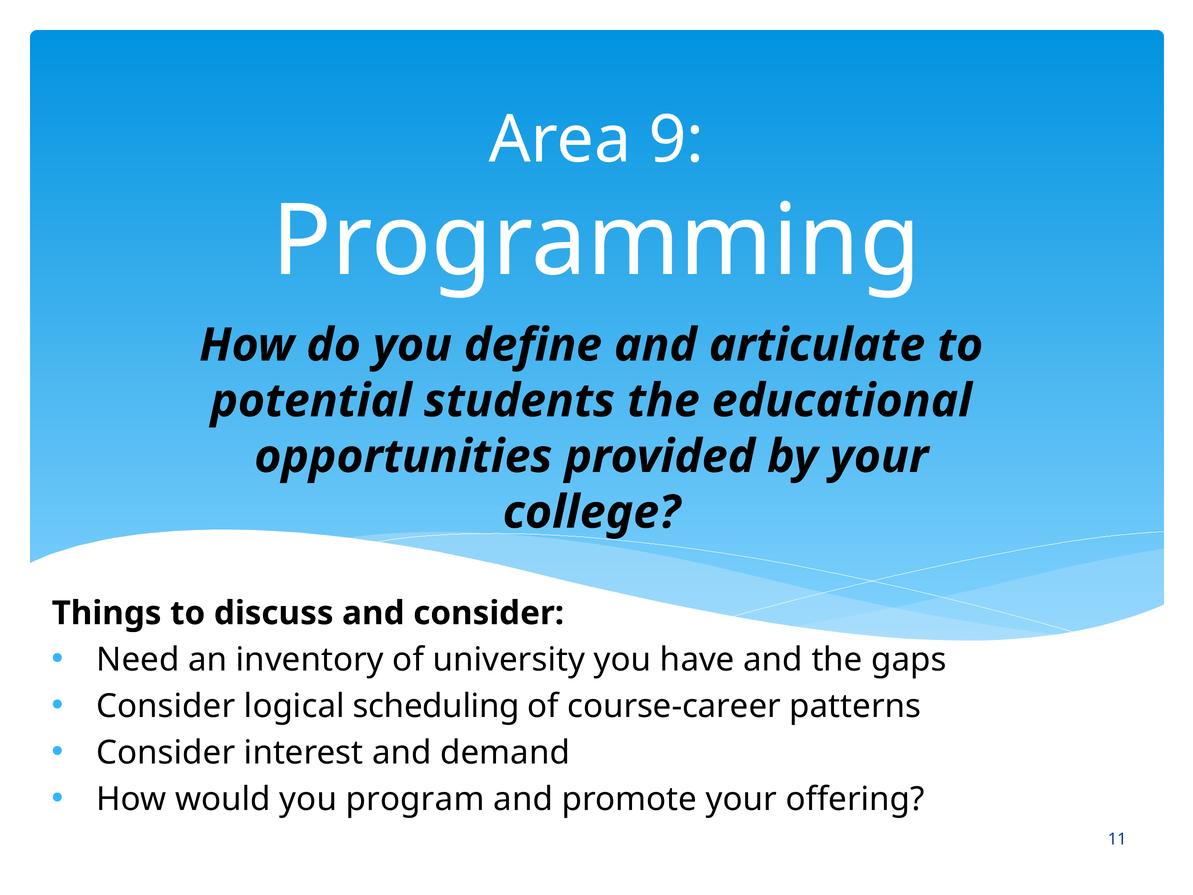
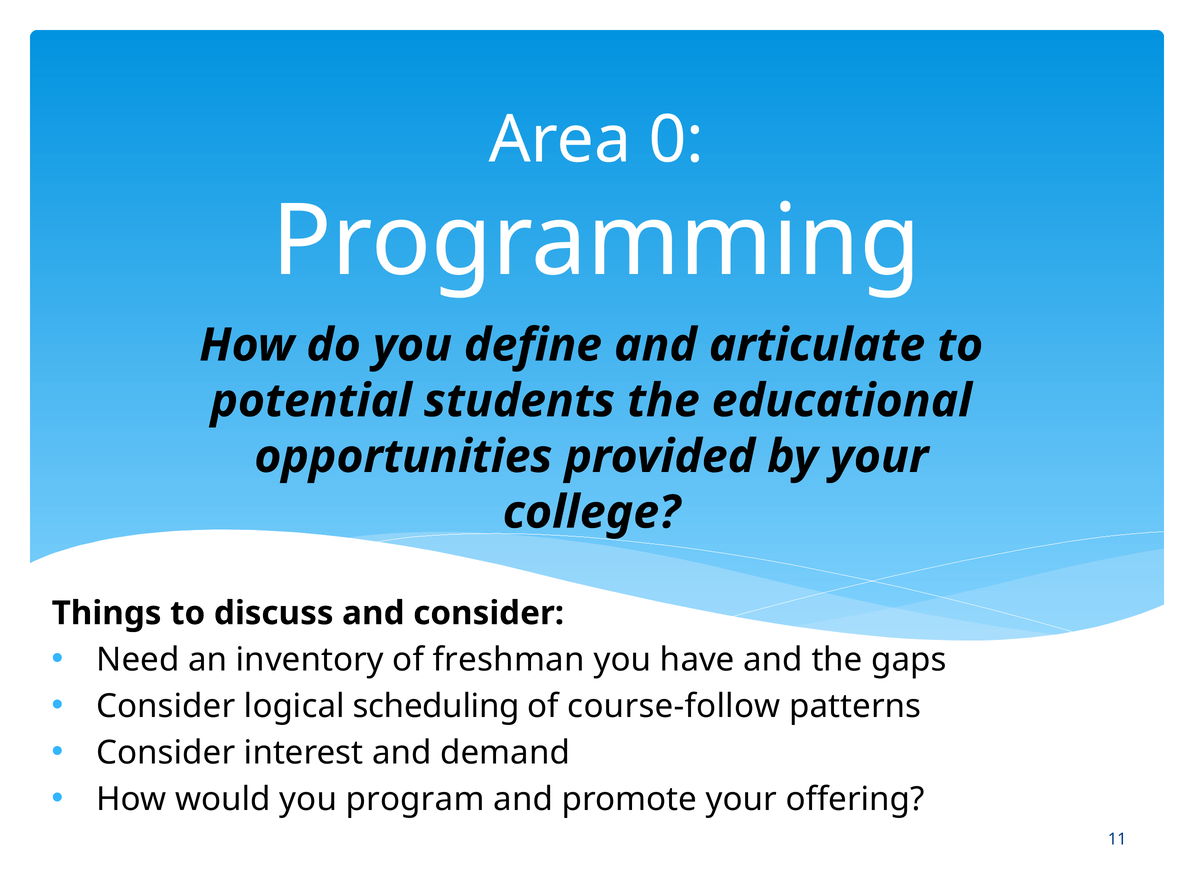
9: 9 -> 0
university: university -> freshman
course-career: course-career -> course-follow
